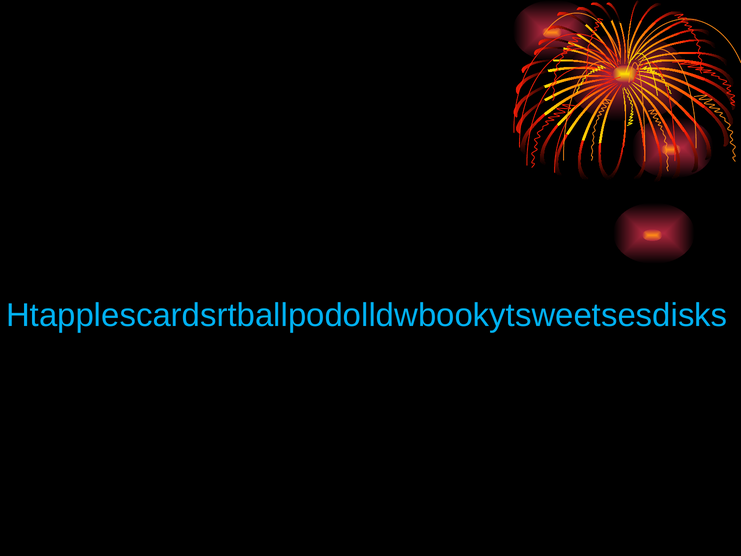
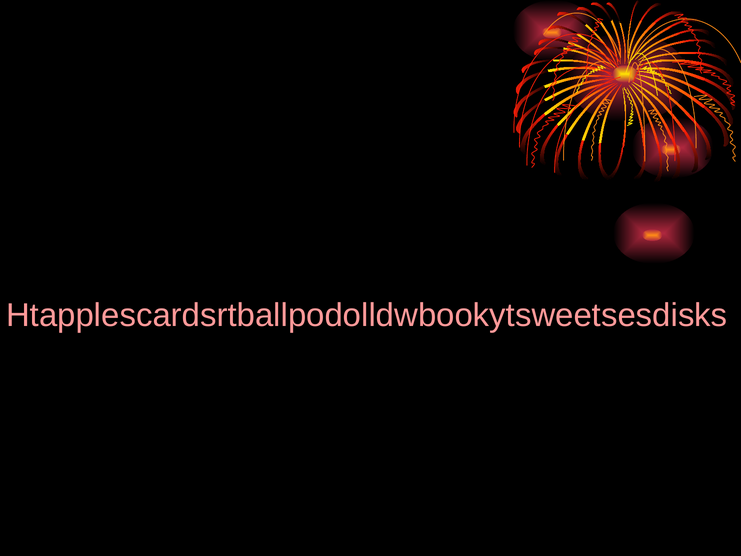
Htapplescardsrtballpodolldwbookytsweetsesdisks colour: light blue -> pink
